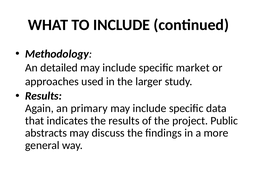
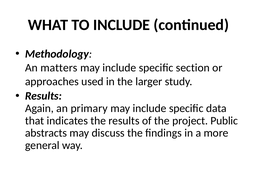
detailed: detailed -> matters
market: market -> section
